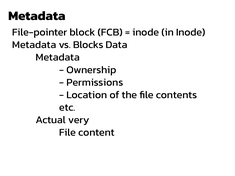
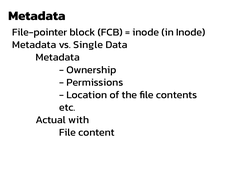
Blocks: Blocks -> Single
very: very -> with
